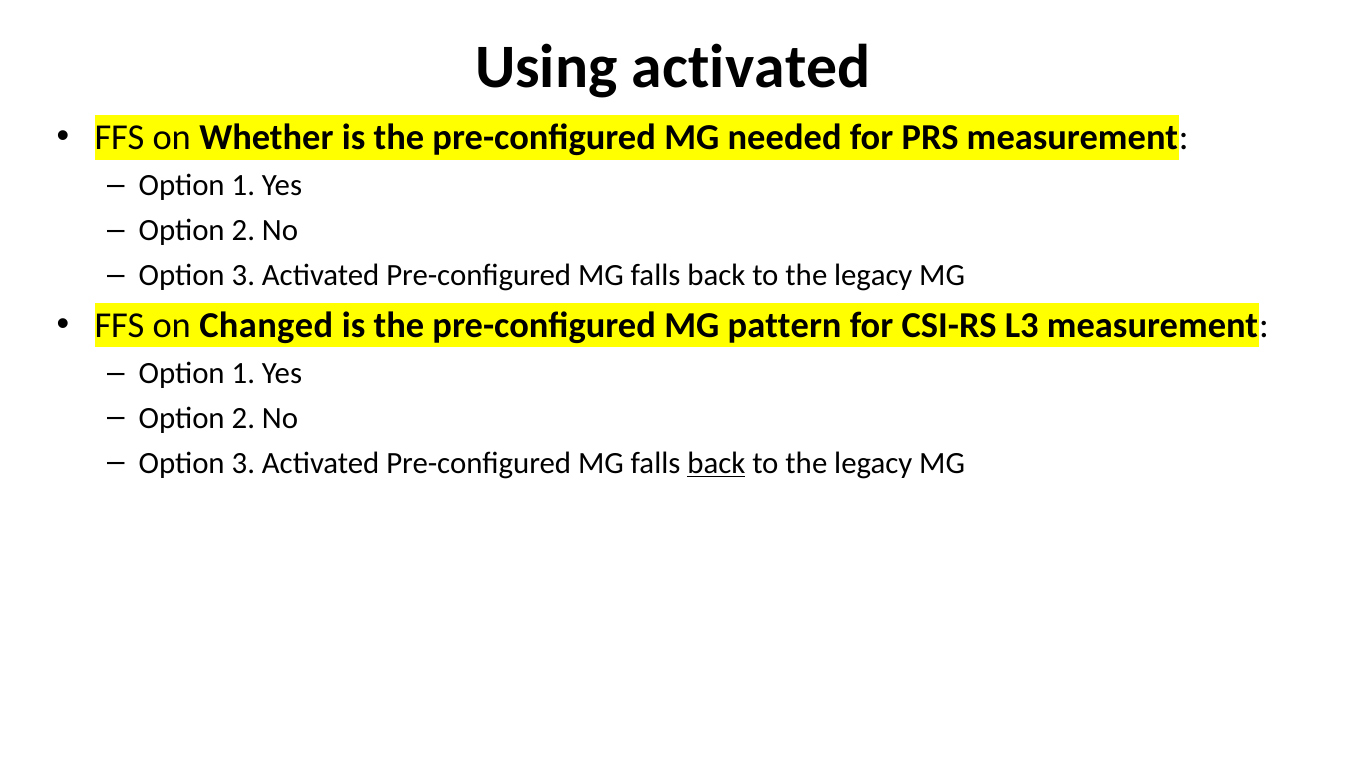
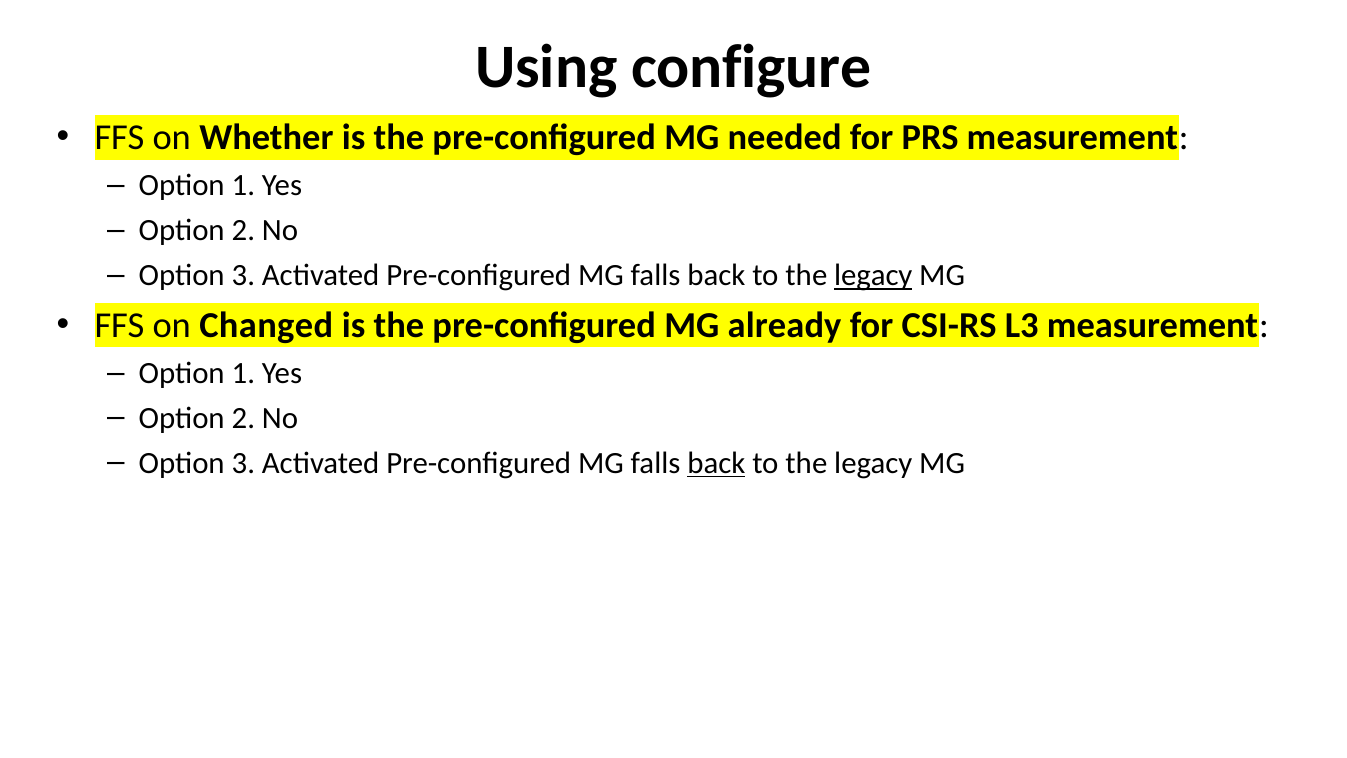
Using activated: activated -> configure
legacy at (873, 276) underline: none -> present
pattern: pattern -> already
